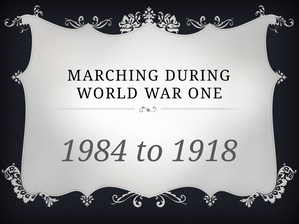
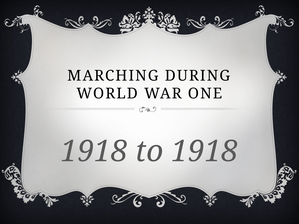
1984 at (94, 152): 1984 -> 1918
